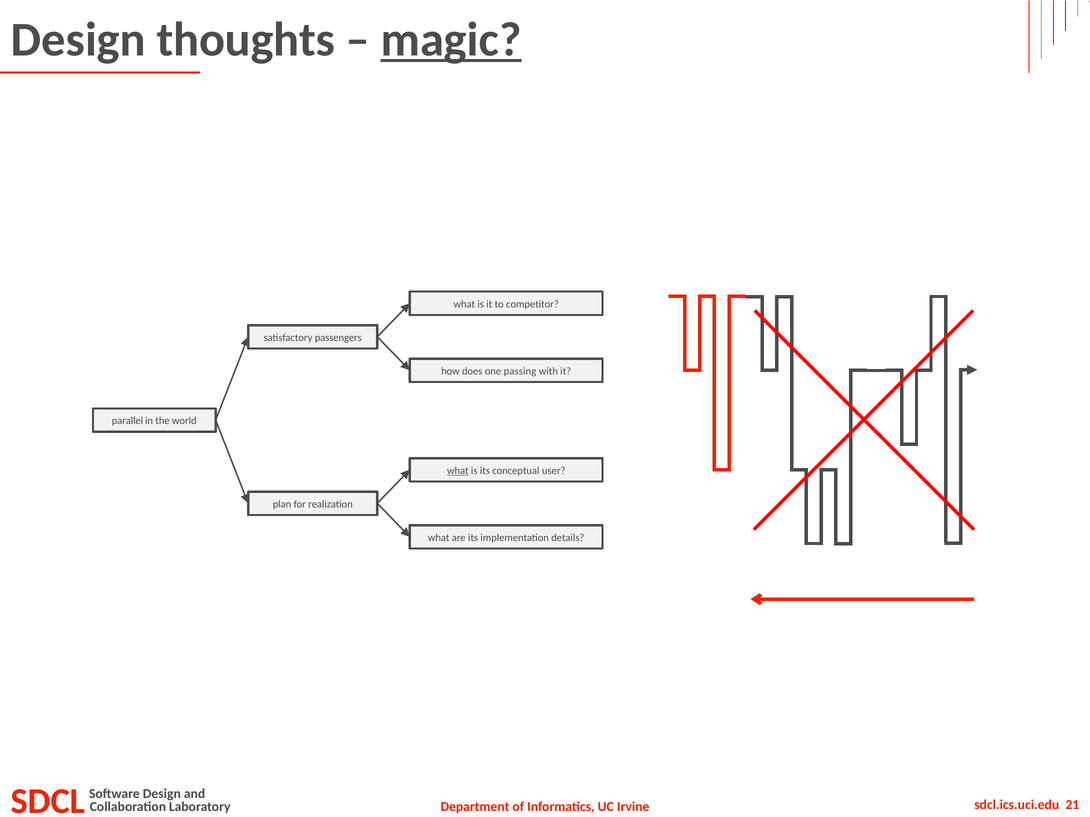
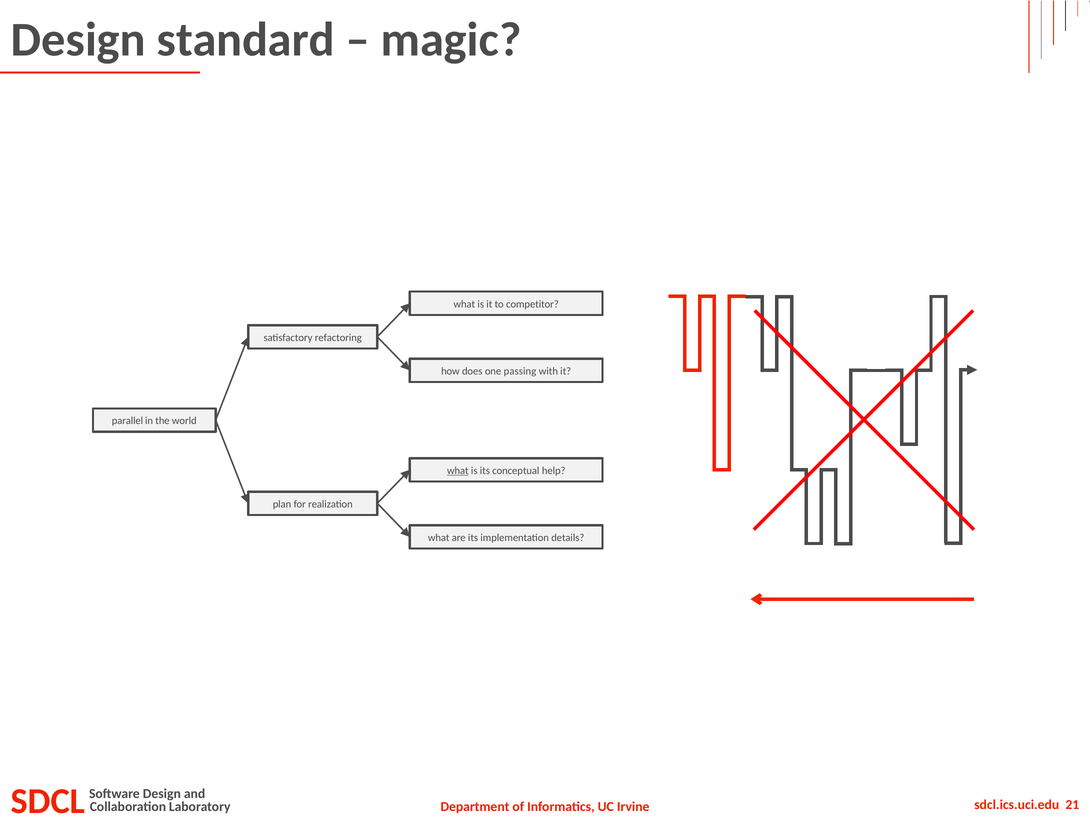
thoughts: thoughts -> standard
magic underline: present -> none
passengers: passengers -> refactoring
user: user -> help
